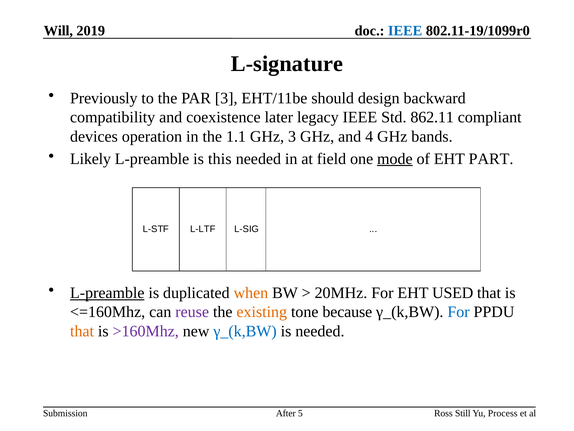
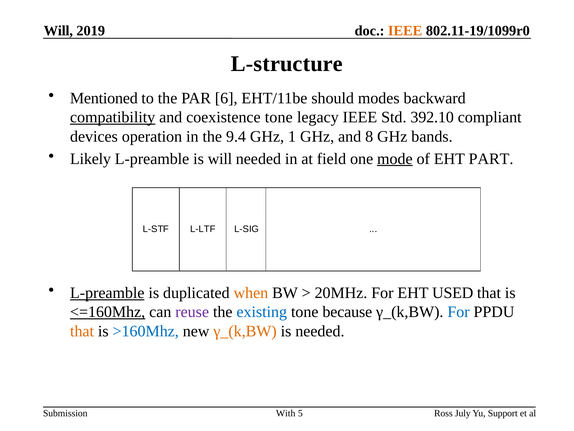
IEEE at (405, 31) colour: blue -> orange
L-signature: L-signature -> L-structure
Previously: Previously -> Mentioned
PAR 3: 3 -> 6
design: design -> modes
compatibility underline: none -> present
coexistence later: later -> tone
862.11: 862.11 -> 392.10
1.1: 1.1 -> 9.4
GHz 3: 3 -> 1
4: 4 -> 8
is this: this -> will
<=160Mhz underline: none -> present
existing colour: orange -> blue
>160Mhz colour: purple -> blue
γ_(k,BW at (245, 331) colour: blue -> orange
After: After -> With
Still: Still -> July
Process: Process -> Support
